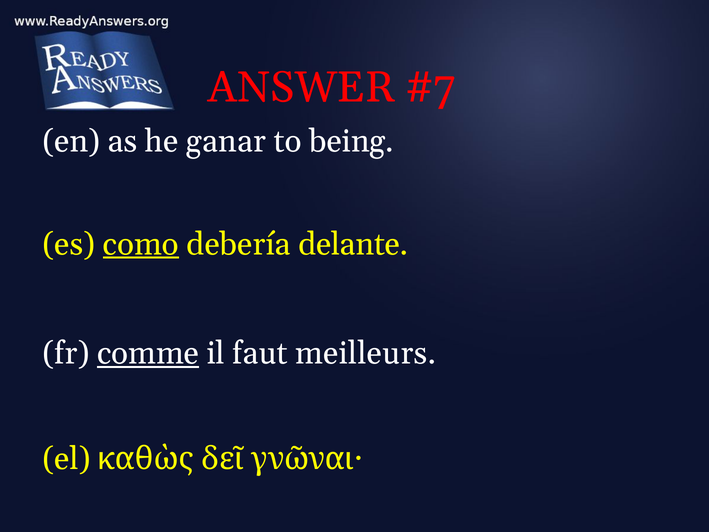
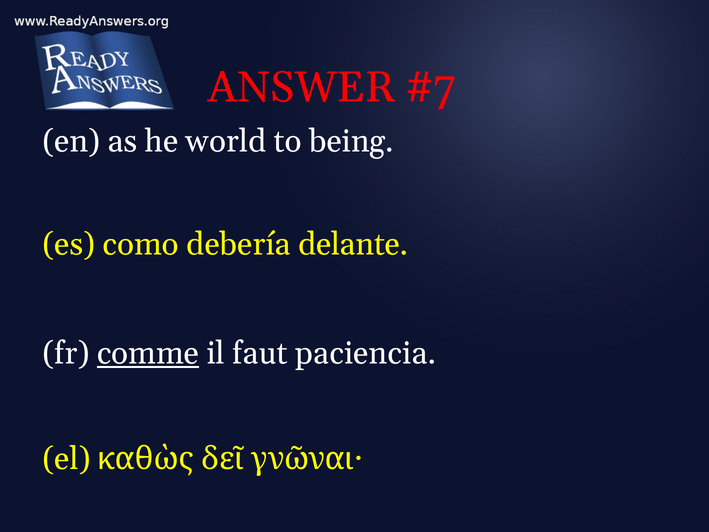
ganar: ganar -> world
como underline: present -> none
meilleurs: meilleurs -> paciencia
